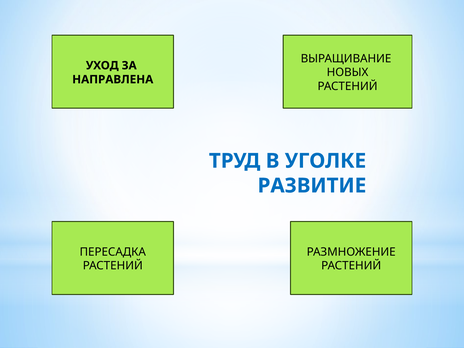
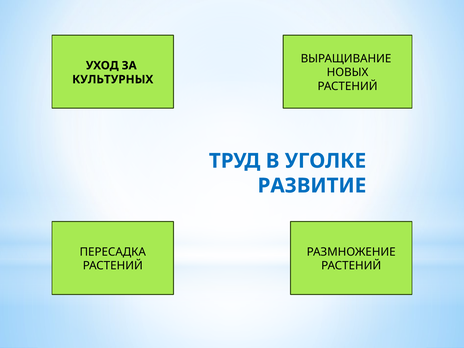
НАПРАВЛЕНА: НАПРАВЛЕНА -> КУЛЬТУРНЫХ
